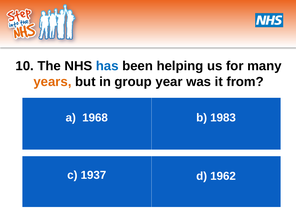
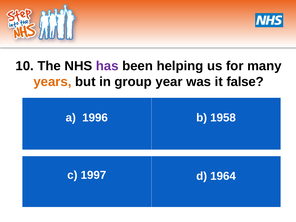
has colour: blue -> purple
from: from -> false
1968: 1968 -> 1996
1983: 1983 -> 1958
1937: 1937 -> 1997
1962: 1962 -> 1964
